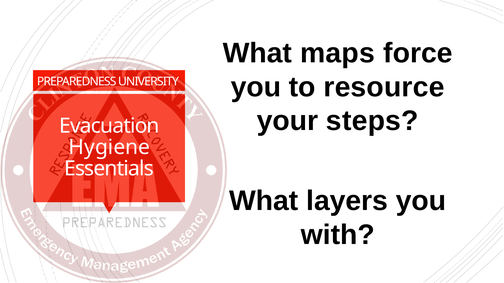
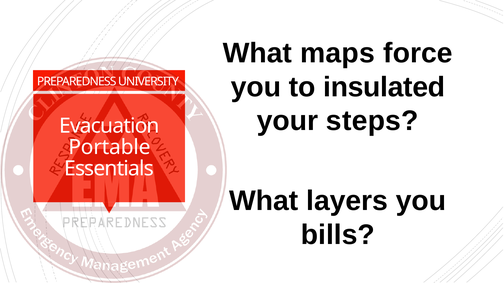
resource: resource -> insulated
Hygiene: Hygiene -> Portable
with: with -> bills
